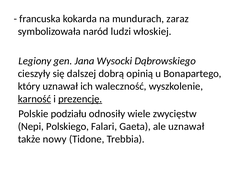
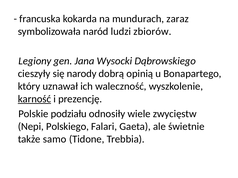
włoskiej: włoskiej -> zbiorów
dalszej: dalszej -> narody
prezencję underline: present -> none
ale uznawał: uznawał -> świetnie
nowy: nowy -> samo
